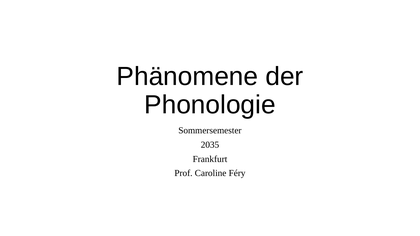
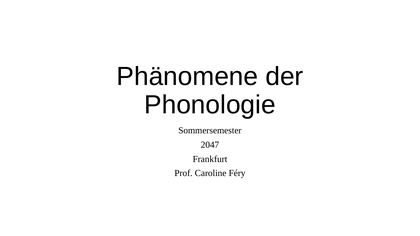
2035: 2035 -> 2047
